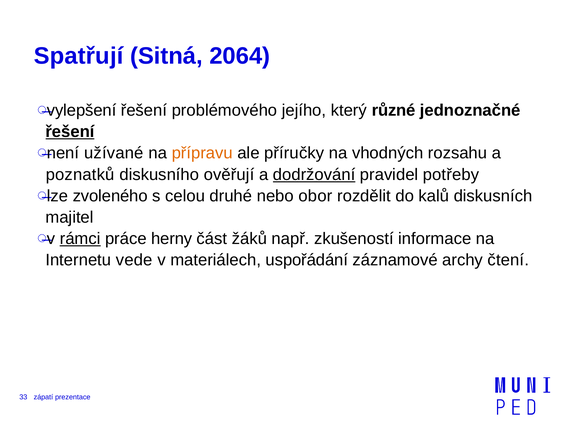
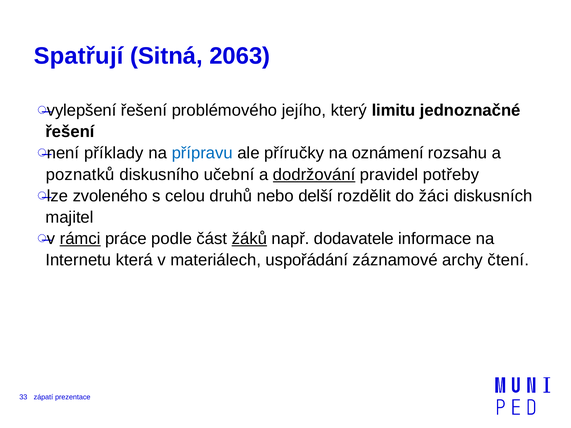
2064: 2064 -> 2063
různé: různé -> limitu
řešení at (70, 132) underline: present -> none
užívané: užívané -> příklady
přípravu colour: orange -> blue
vhodných: vhodných -> oznámení
ověřují: ověřují -> učební
druhé: druhé -> druhů
obor: obor -> delší
kalů: kalů -> žáci
herny: herny -> podle
žáků underline: none -> present
zkušeností: zkušeností -> dodavatele
vede: vede -> která
